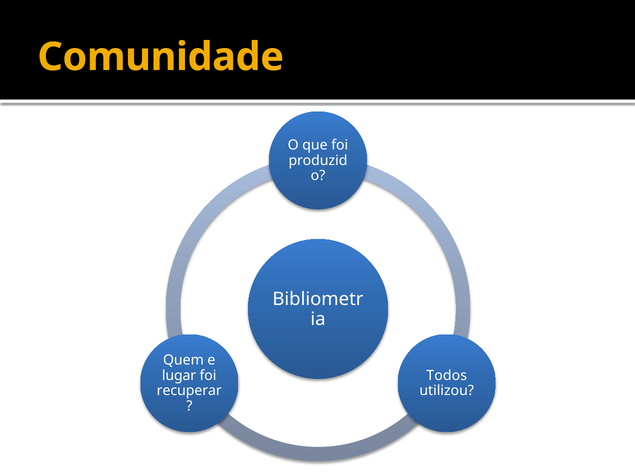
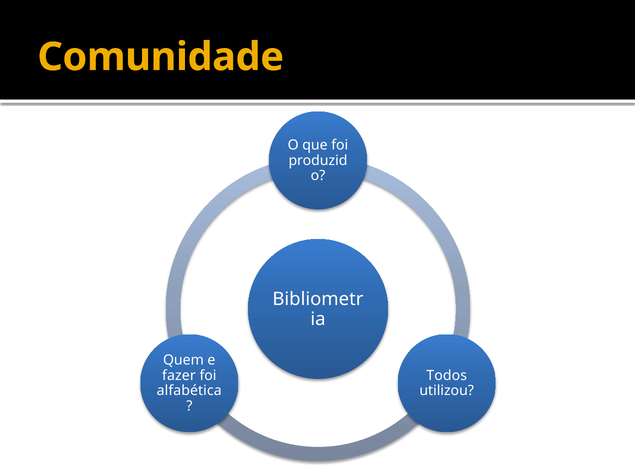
lugar: lugar -> fazer
recuperar: recuperar -> alfabética
